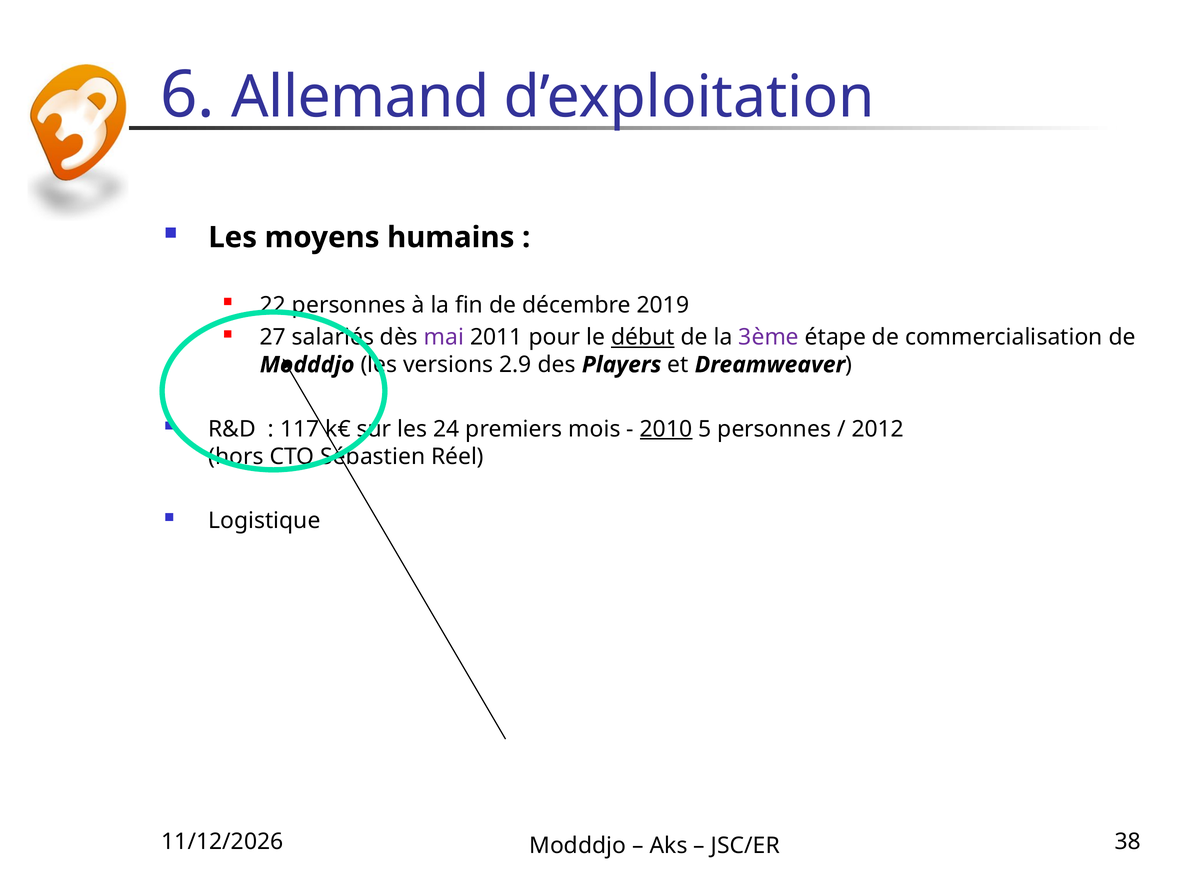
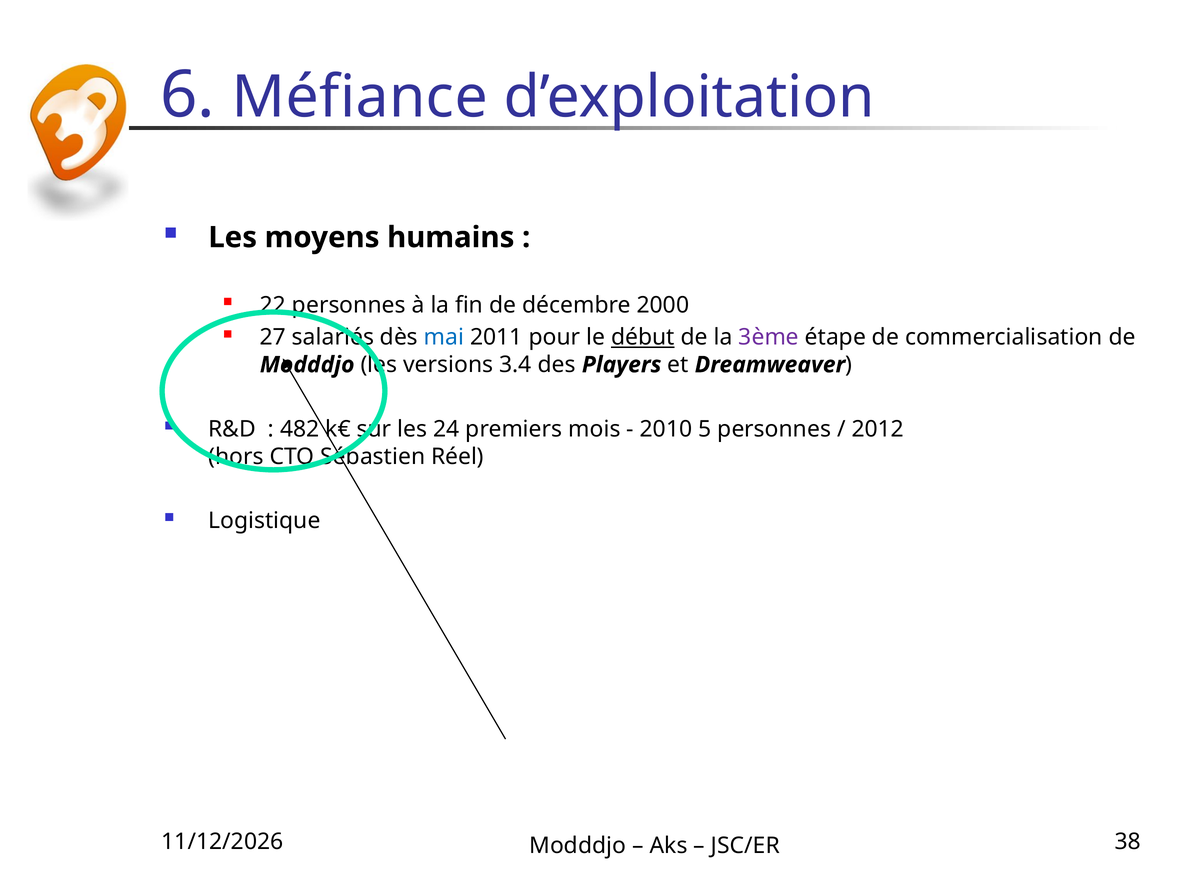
Allemand: Allemand -> Méfiance
2019: 2019 -> 2000
mai colour: purple -> blue
2.9: 2.9 -> 3.4
117: 117 -> 482
2010 underline: present -> none
